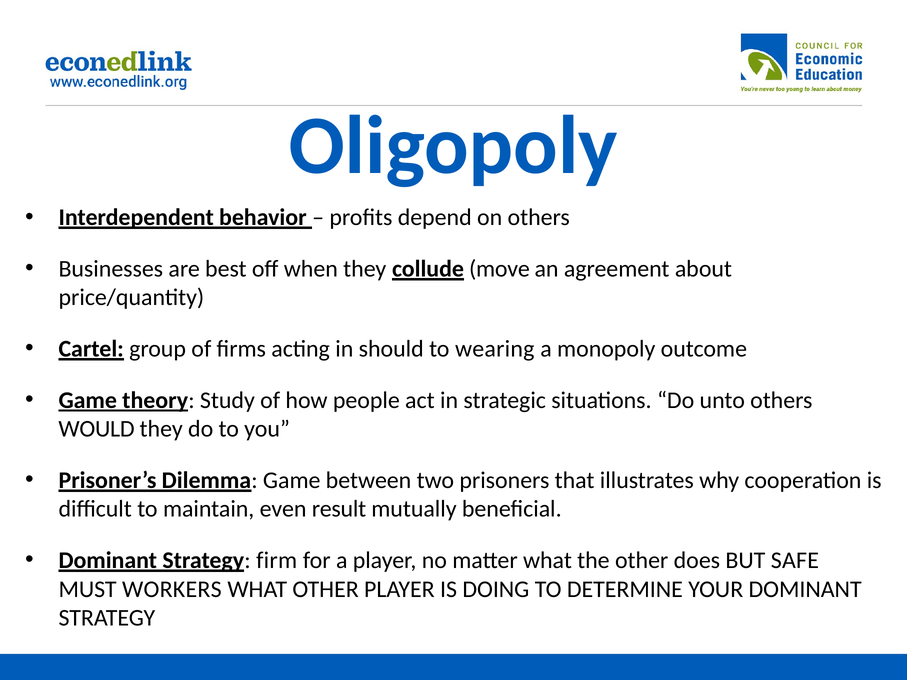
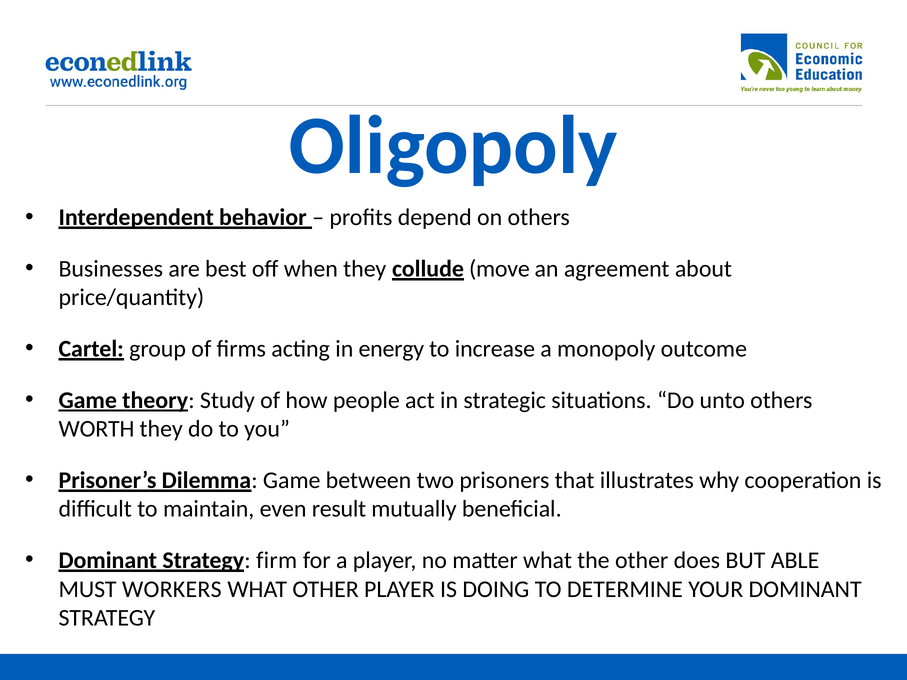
should: should -> energy
wearing: wearing -> increase
WOULD: WOULD -> WORTH
SAFE: SAFE -> ABLE
